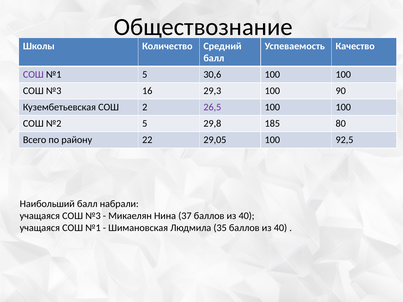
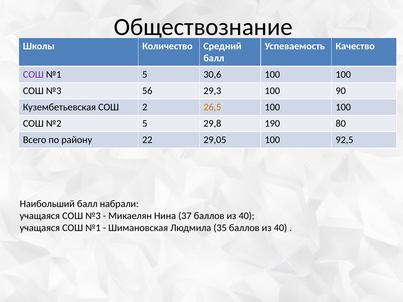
16: 16 -> 56
26,5 colour: purple -> orange
185: 185 -> 190
